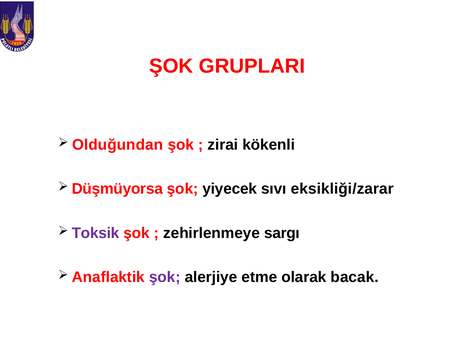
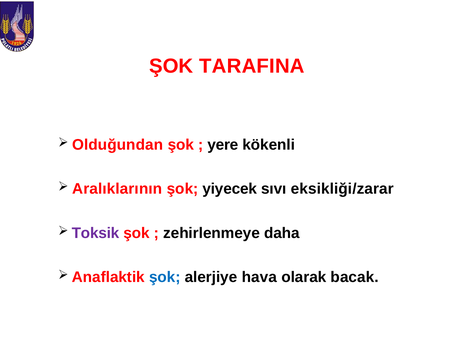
GRUPLARI: GRUPLARI -> TARAFINA
zirai: zirai -> yere
Düşmüyorsa: Düşmüyorsa -> Aralıklarının
sargı: sargı -> daha
şok at (165, 277) colour: purple -> blue
etme: etme -> hava
